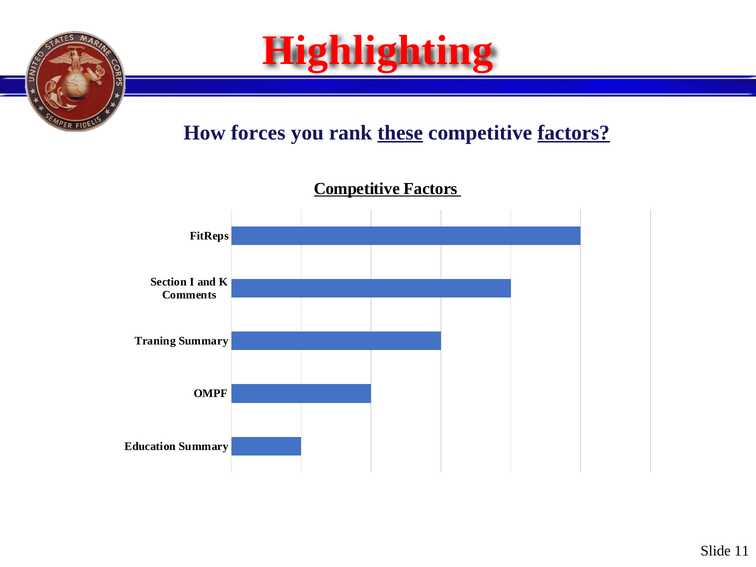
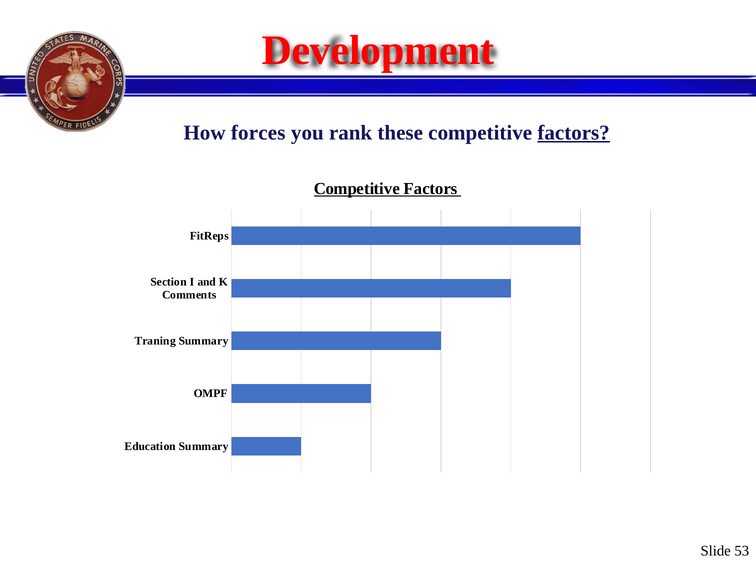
Highlighting: Highlighting -> Development
these underline: present -> none
11: 11 -> 53
